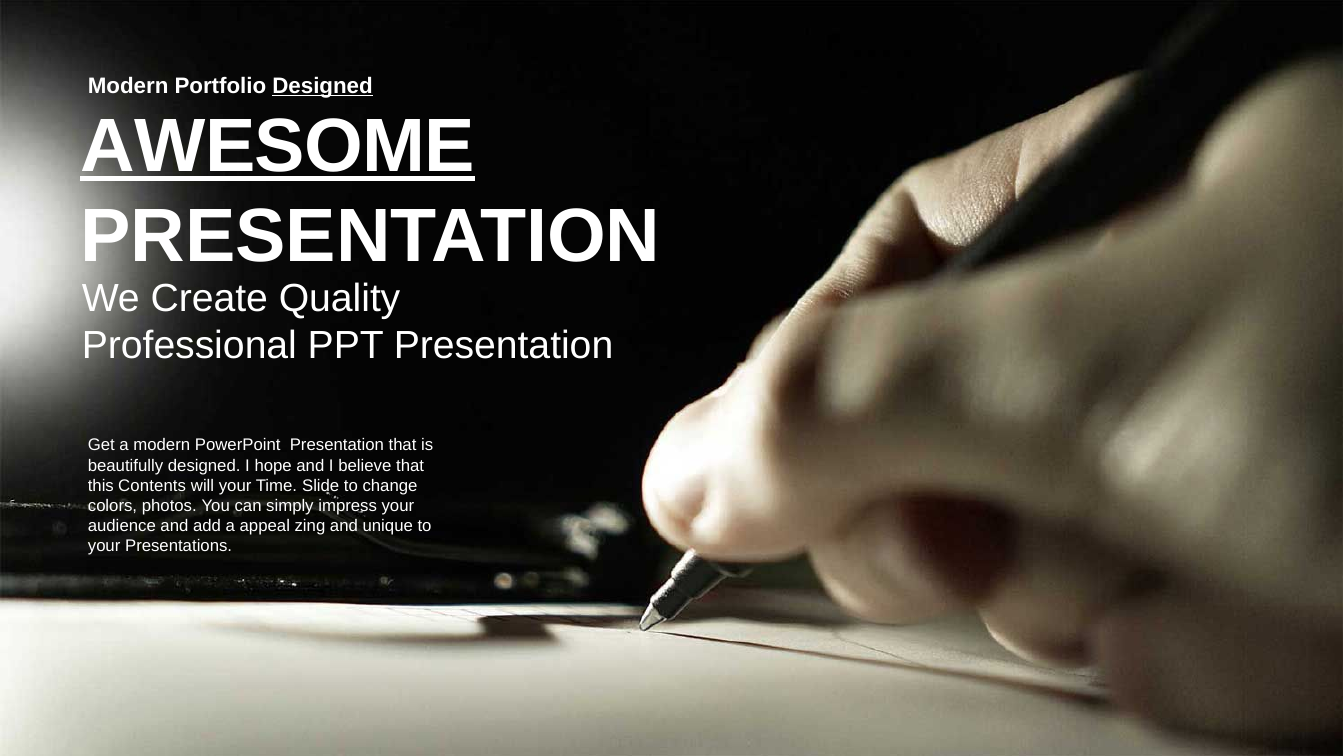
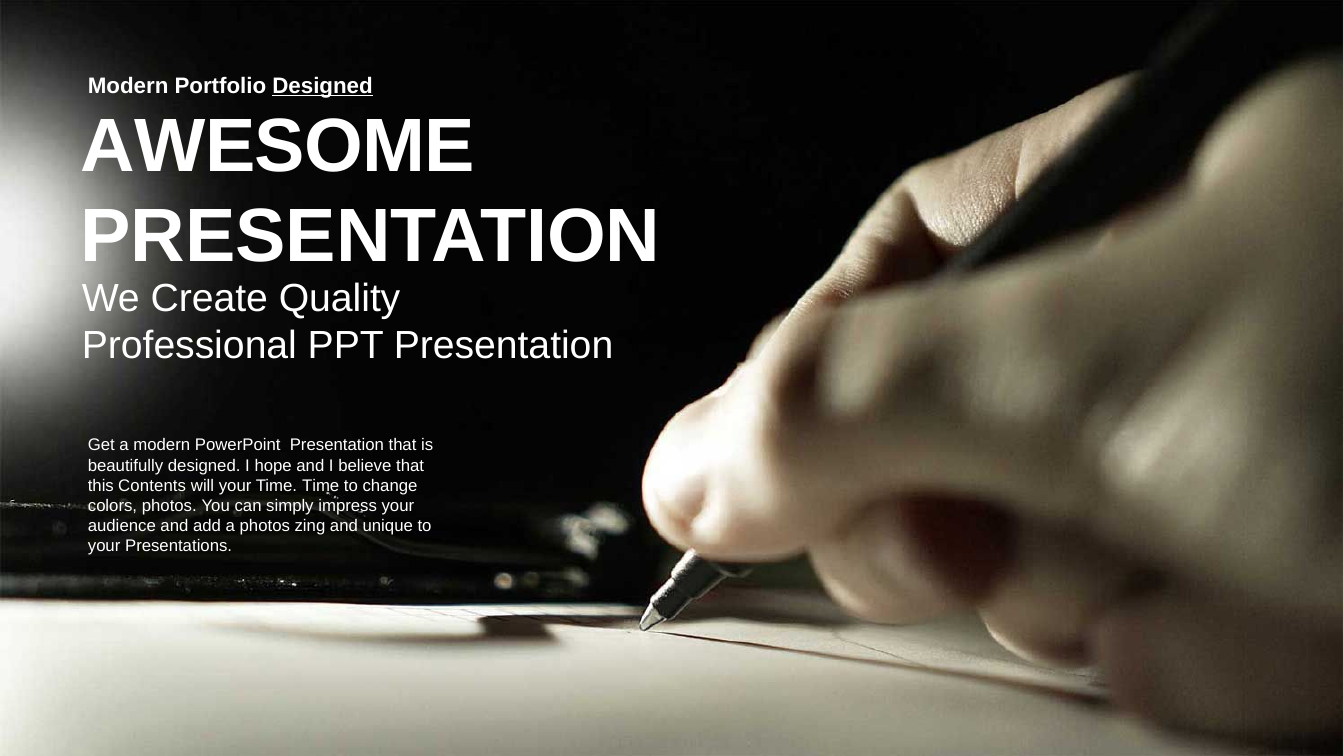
AWESOME underline: present -> none
Time Slide: Slide -> Time
a appeal: appeal -> photos
